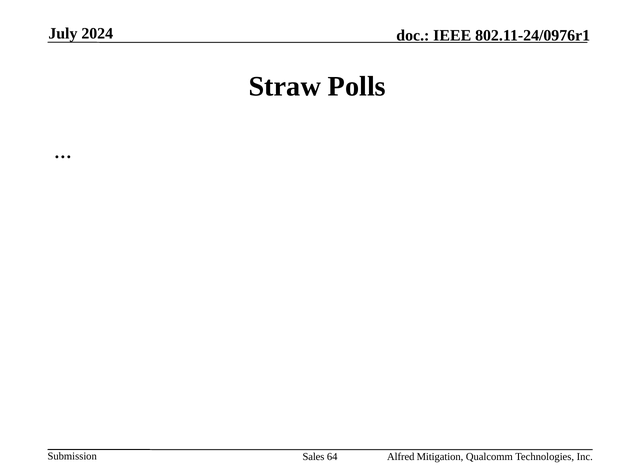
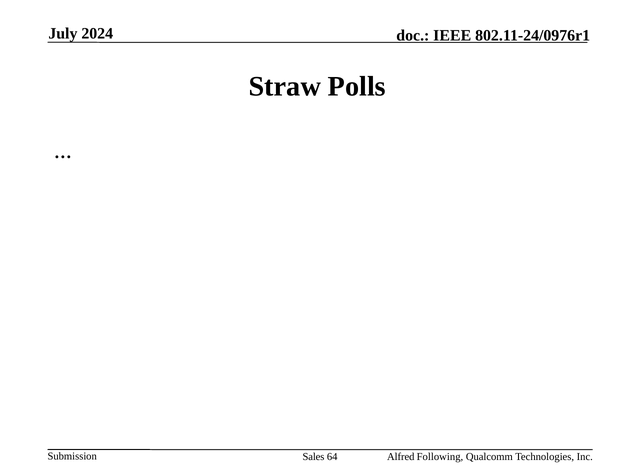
Mitigation: Mitigation -> Following
